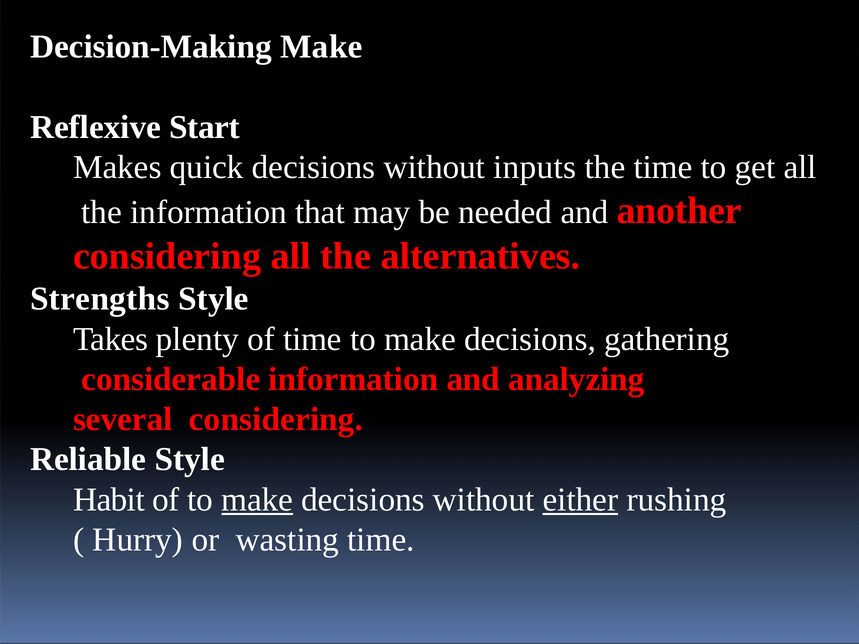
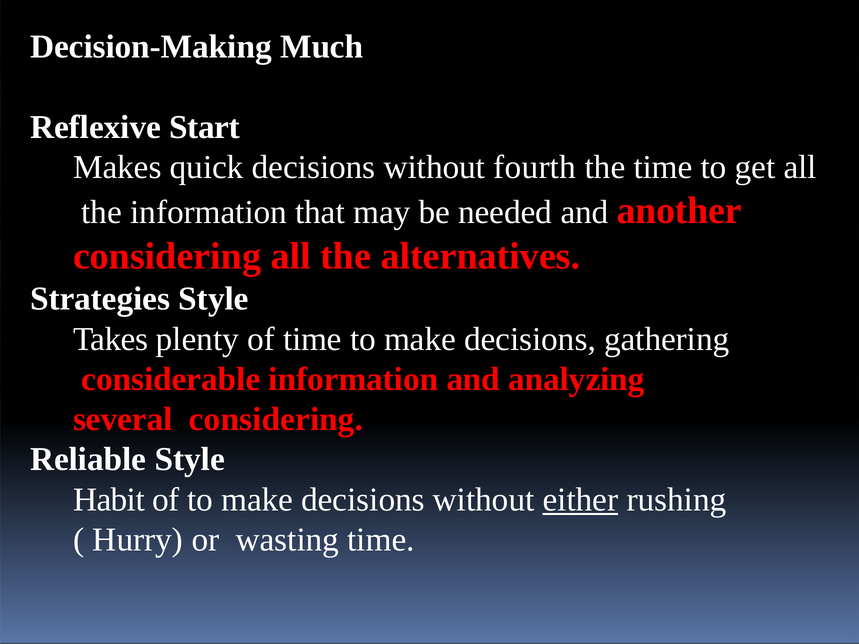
Decision-Making Make: Make -> Much
inputs: inputs -> fourth
Strengths: Strengths -> Strategies
make at (257, 500) underline: present -> none
